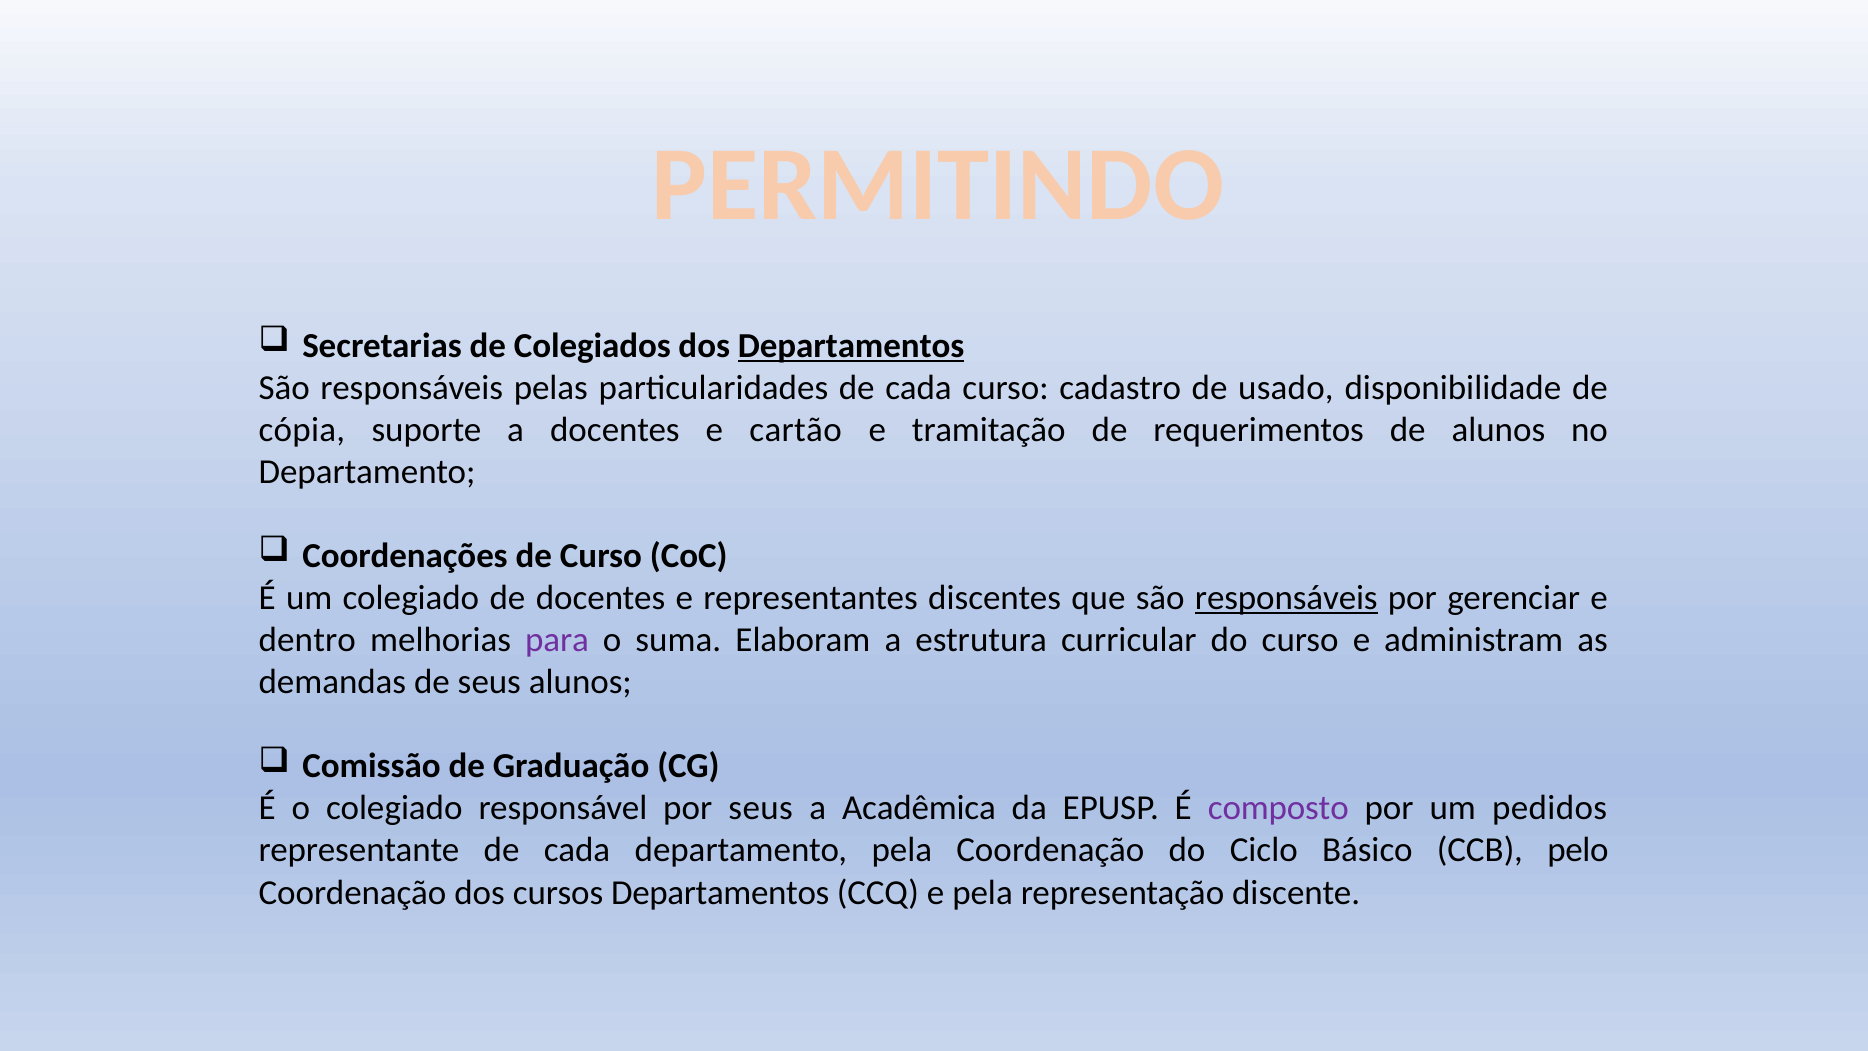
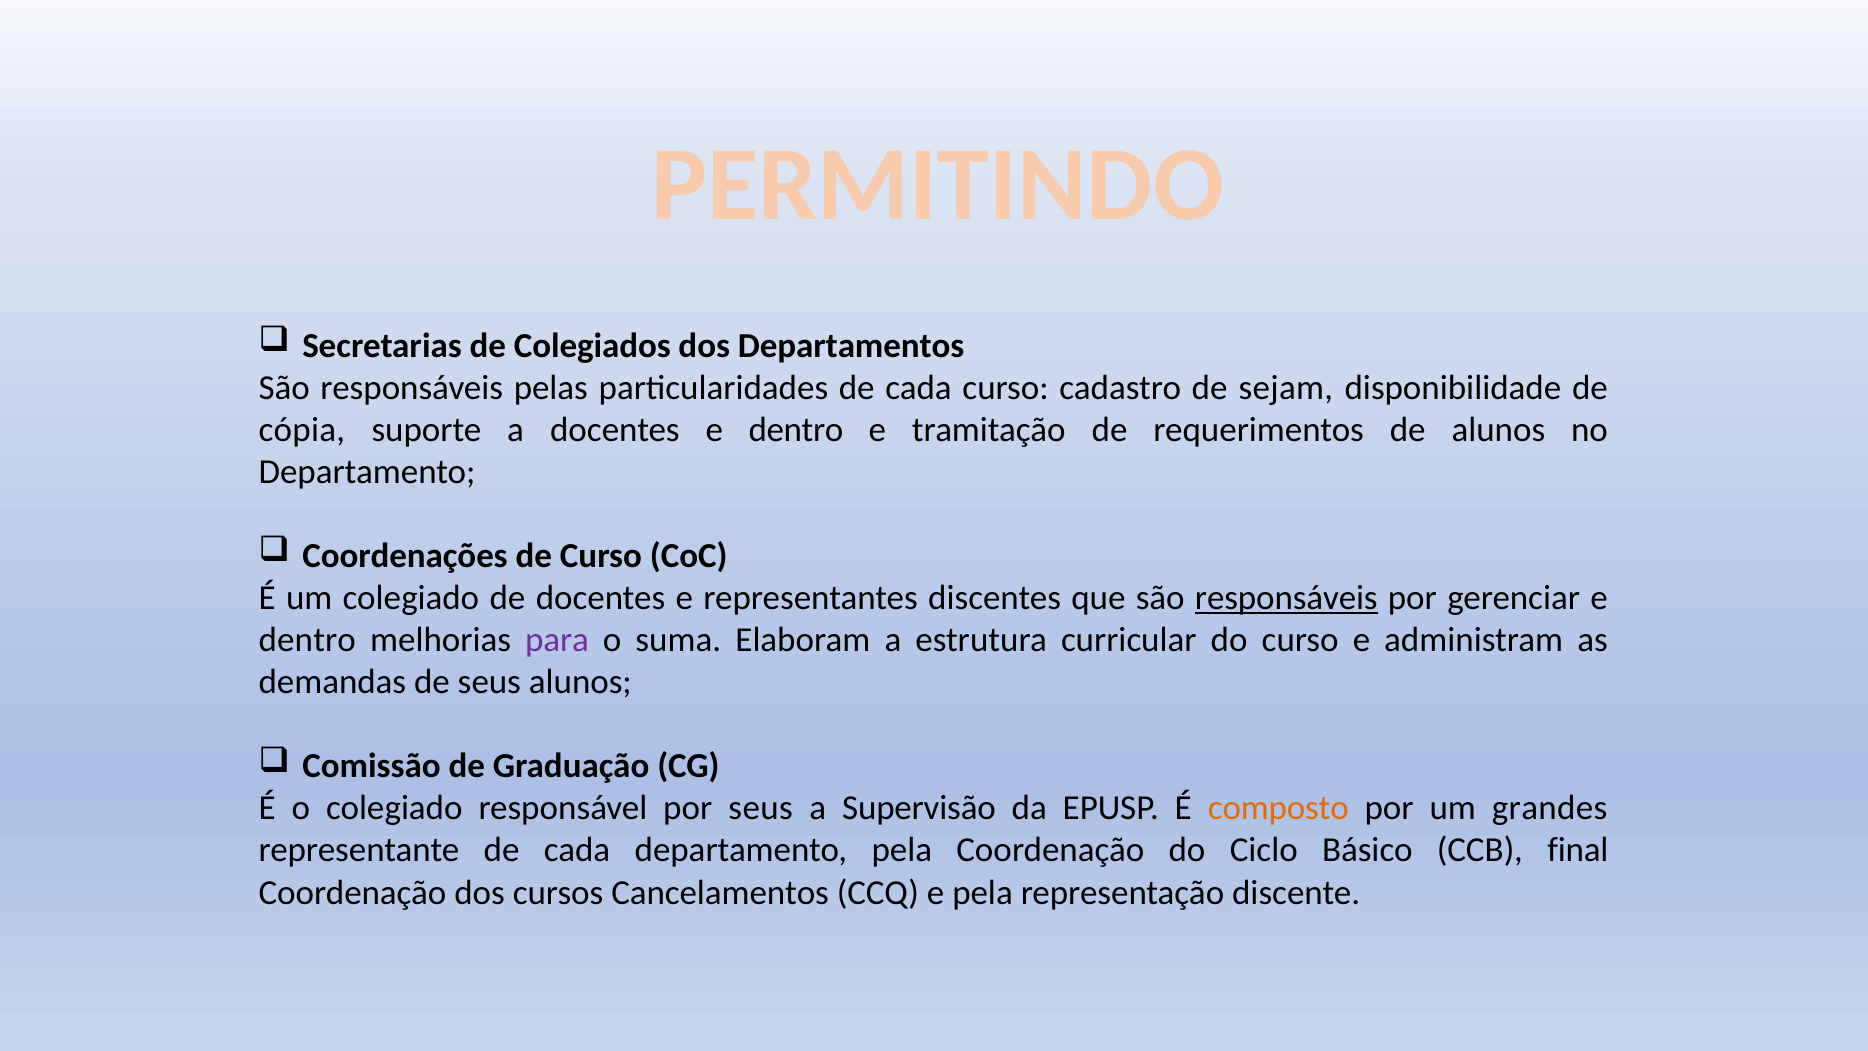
Departamentos at (851, 346) underline: present -> none
usado: usado -> sejam
docentes e cartão: cartão -> dentro
Acadêmica: Acadêmica -> Supervisão
composto colour: purple -> orange
pedidos: pedidos -> grandes
pelo: pelo -> final
cursos Departamentos: Departamentos -> Cancelamentos
